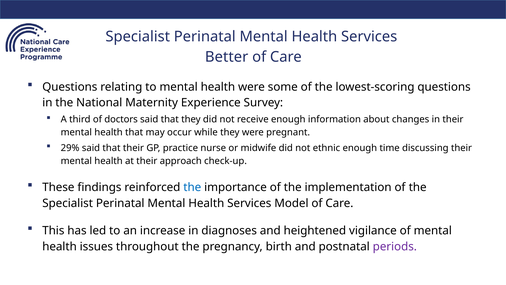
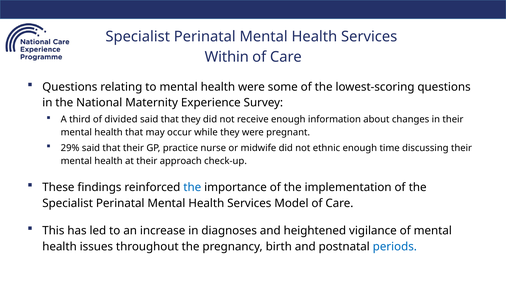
Better: Better -> Within
doctors: doctors -> divided
periods colour: purple -> blue
